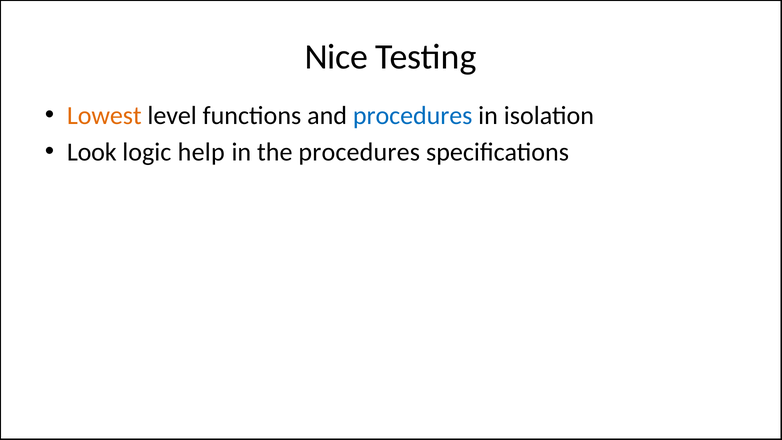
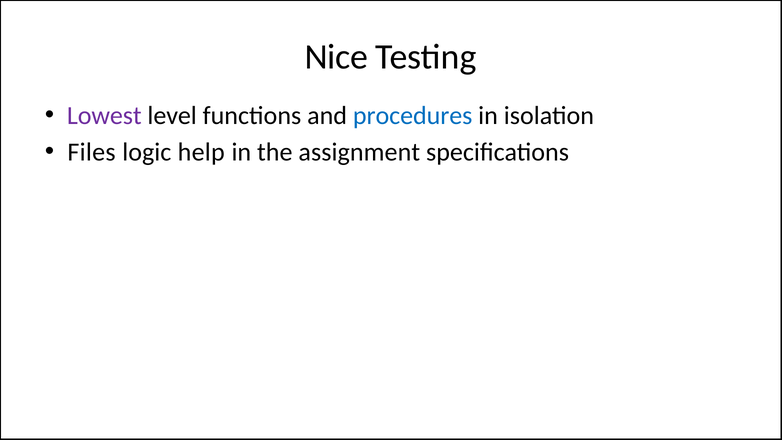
Lowest colour: orange -> purple
Look: Look -> Files
the procedures: procedures -> assignment
